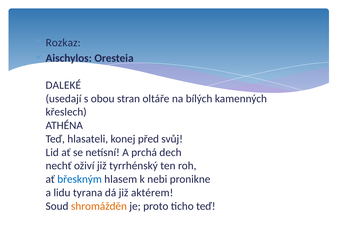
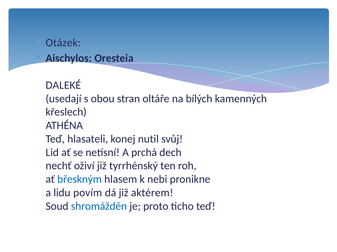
Rozkaz: Rozkaz -> Otázek
před: před -> nutil
tyrana: tyrana -> povím
shromážděn colour: orange -> blue
